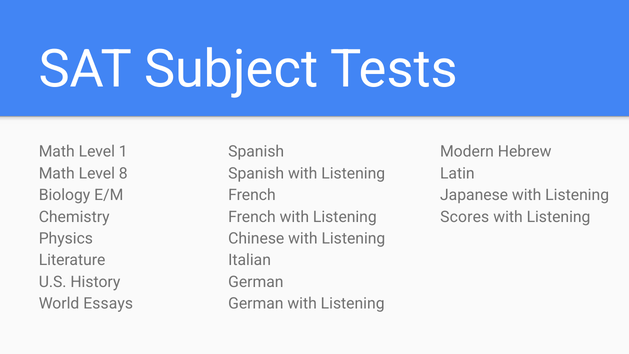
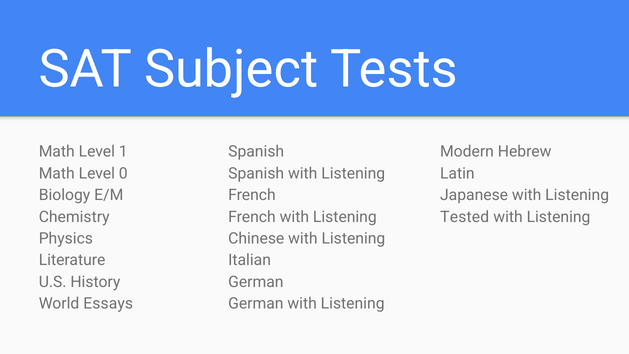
8: 8 -> 0
Scores: Scores -> Tested
